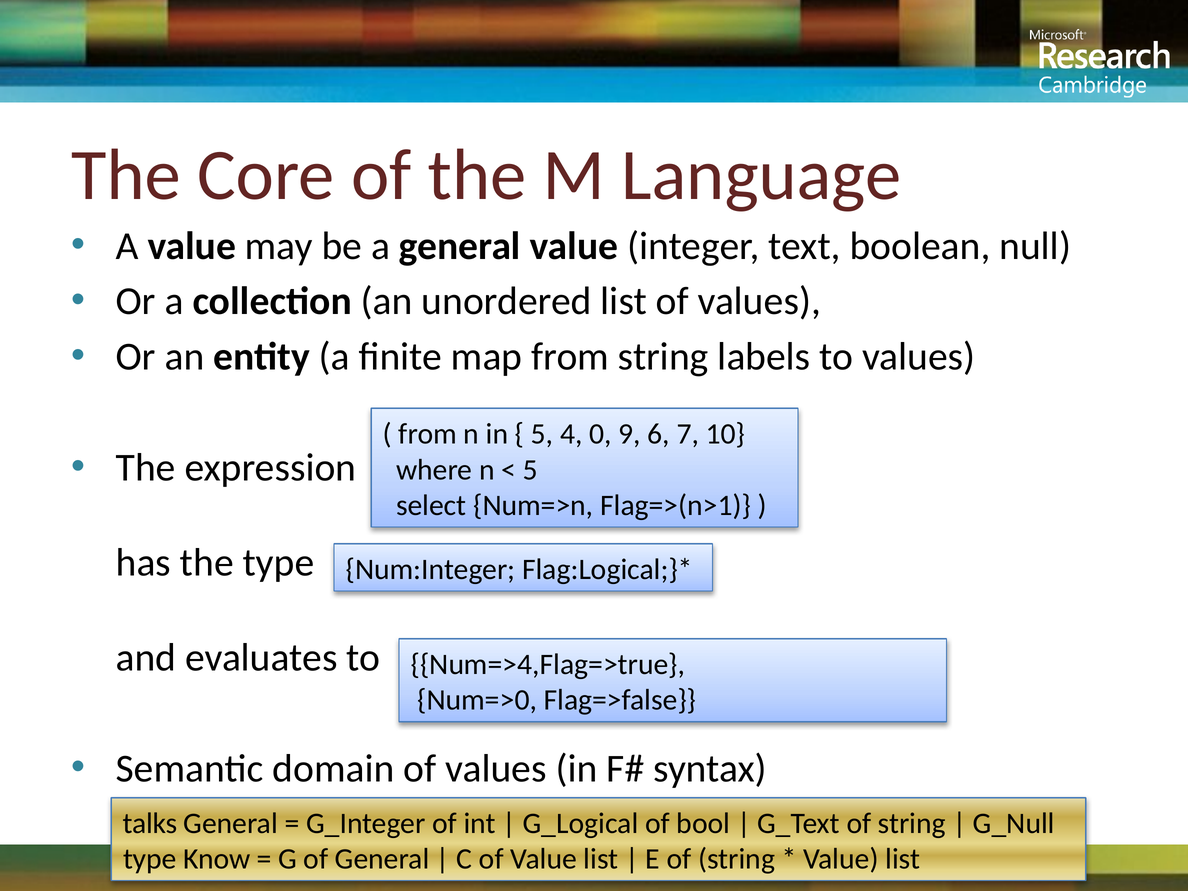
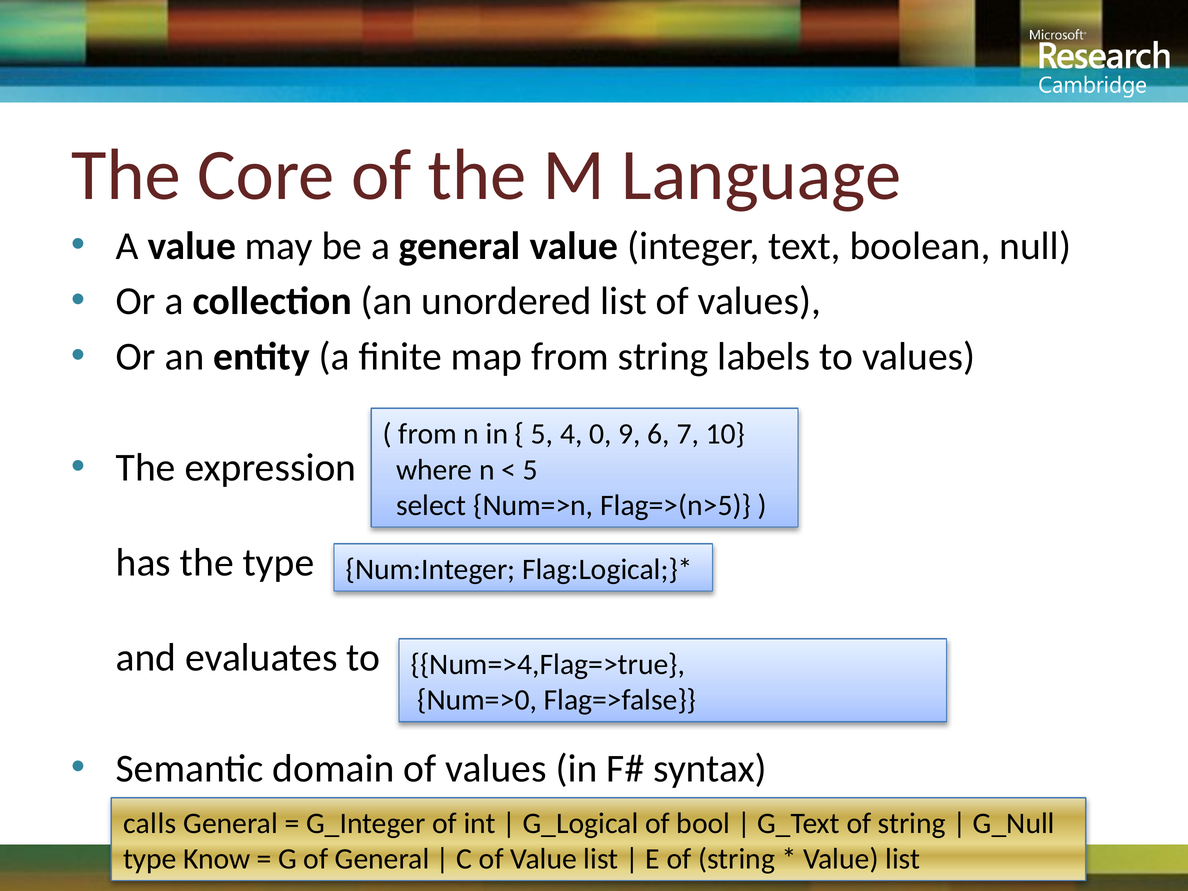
Flag=>(n>1: Flag=>(n>1 -> Flag=>(n>5
talks: talks -> calls
